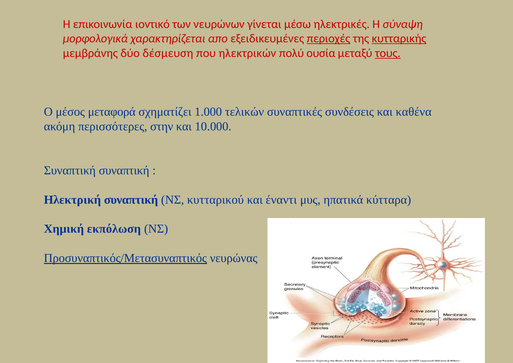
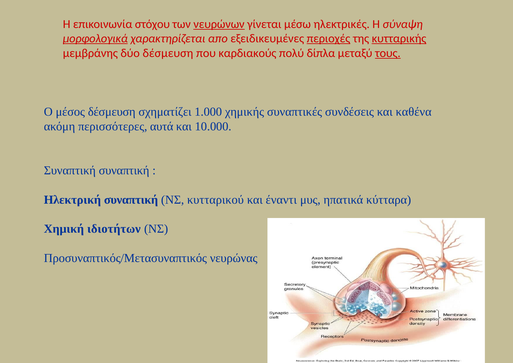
ιοντικό: ιοντικό -> στόχου
νευρώνων underline: none -> present
μορφολογικά underline: none -> present
ηλεκτρικών: ηλεκτρικών -> καρδιακούς
ουσία: ουσία -> δίπλα
μέσος μεταφορά: μεταφορά -> δέσμευση
τελικών: τελικών -> χημικής
στην: στην -> αυτά
εκπόλωση: εκπόλωση -> ιδιοτήτων
Προσυναπτικός/Μετασυναπτικός underline: present -> none
